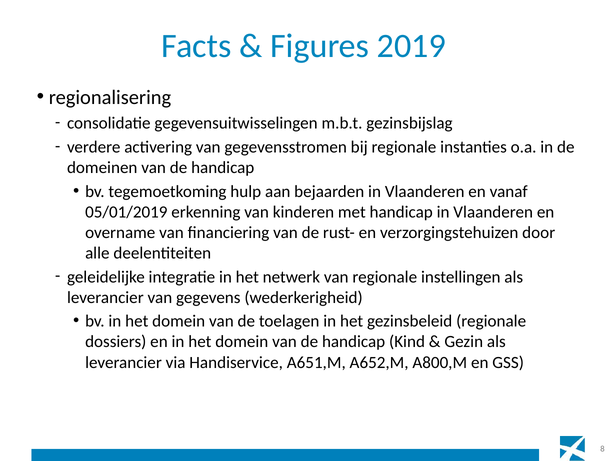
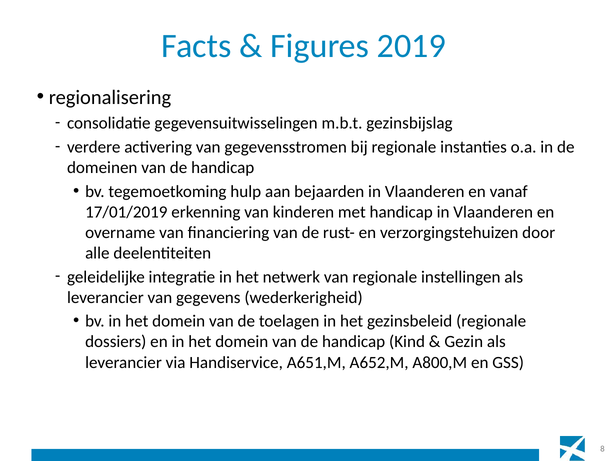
05/01/2019: 05/01/2019 -> 17/01/2019
